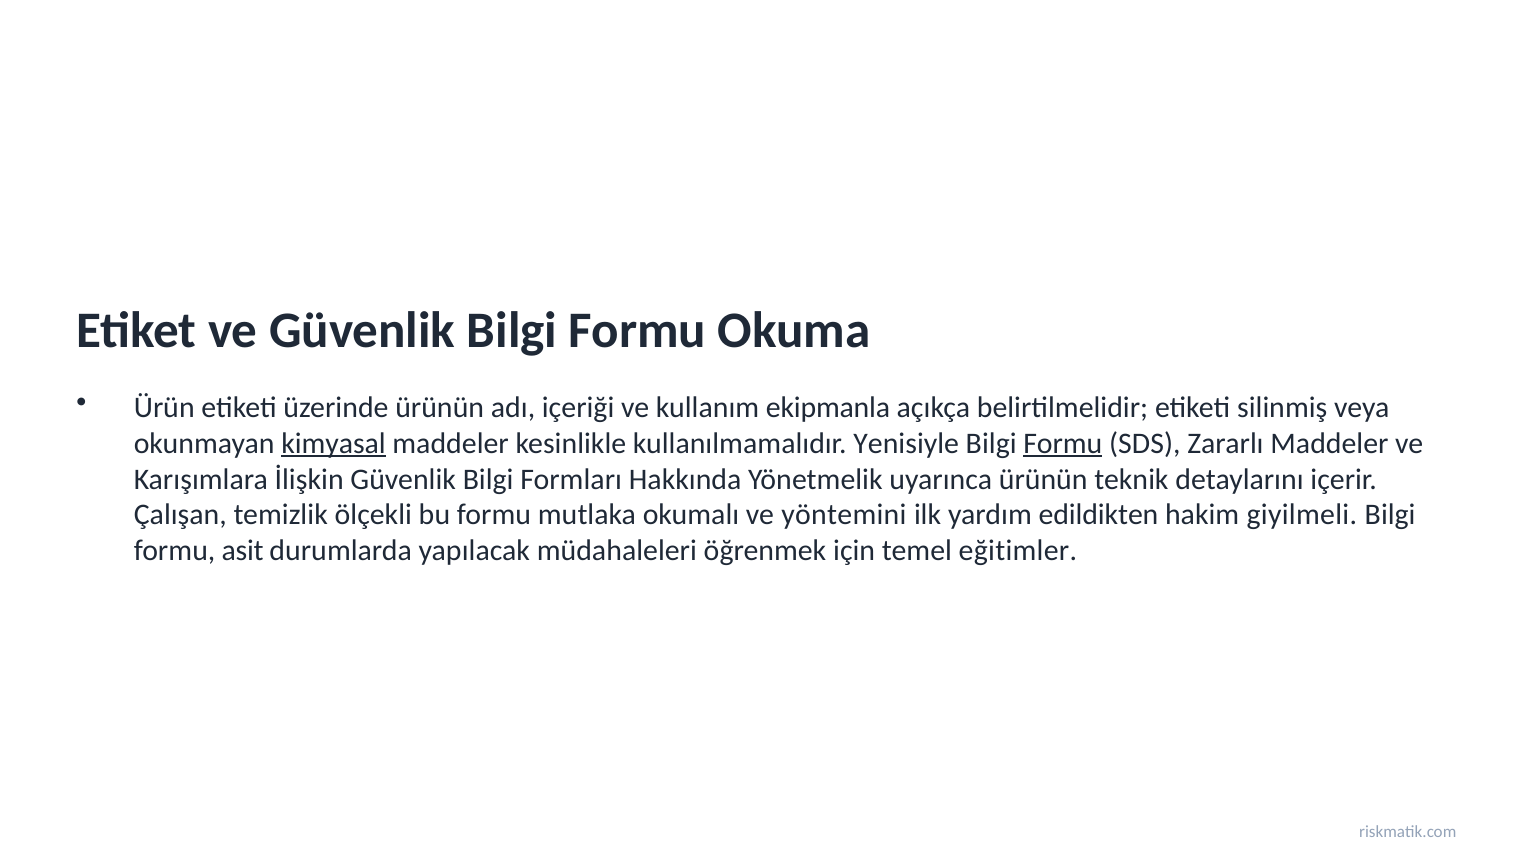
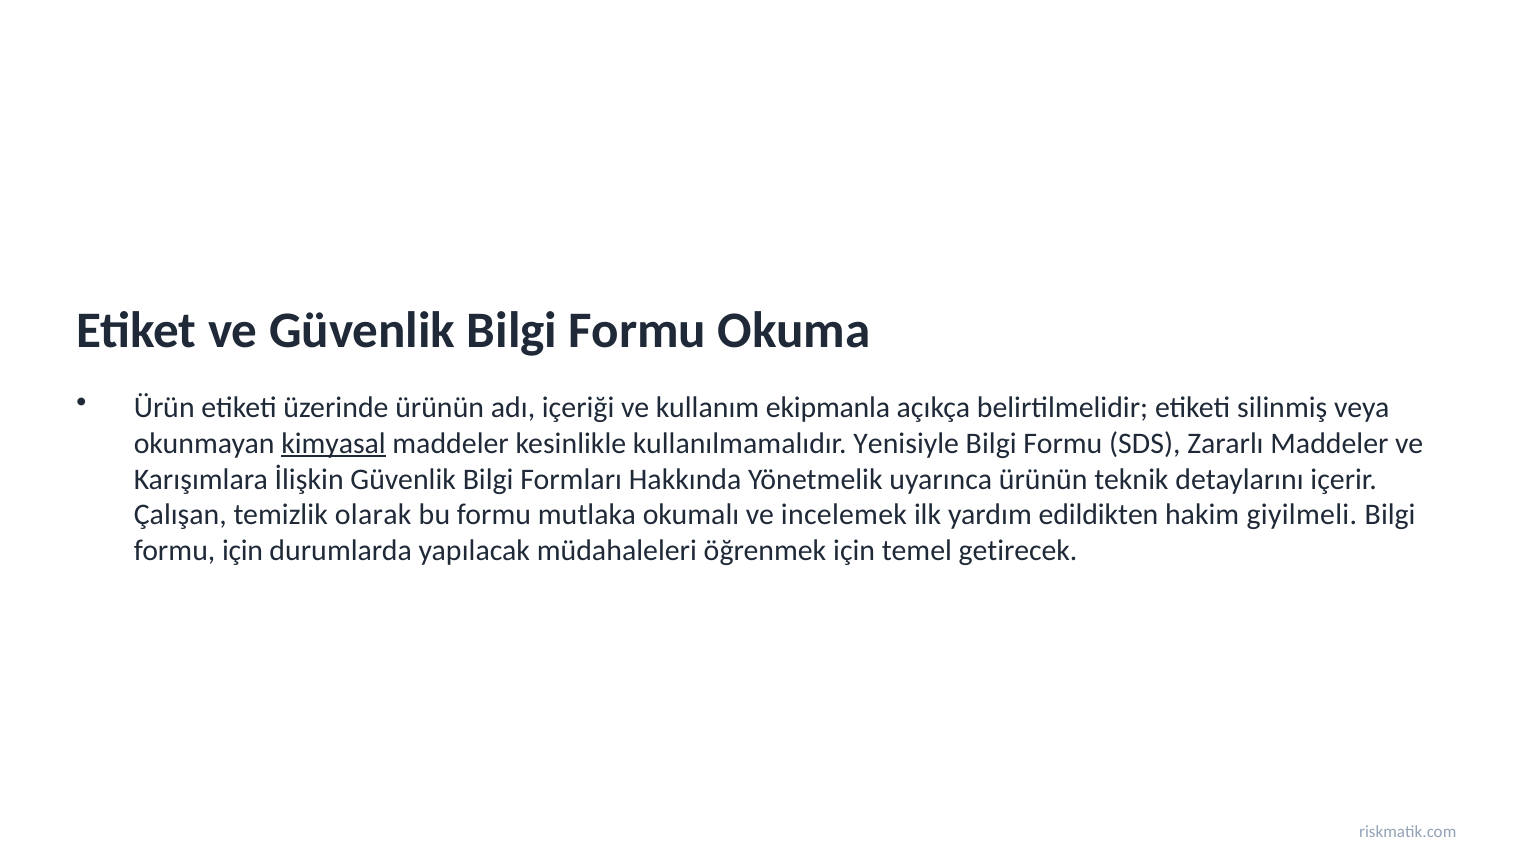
Formu at (1063, 443) underline: present -> none
ölçekli: ölçekli -> olarak
yöntemini: yöntemini -> incelemek
formu asit: asit -> için
eğitimler: eğitimler -> getirecek
